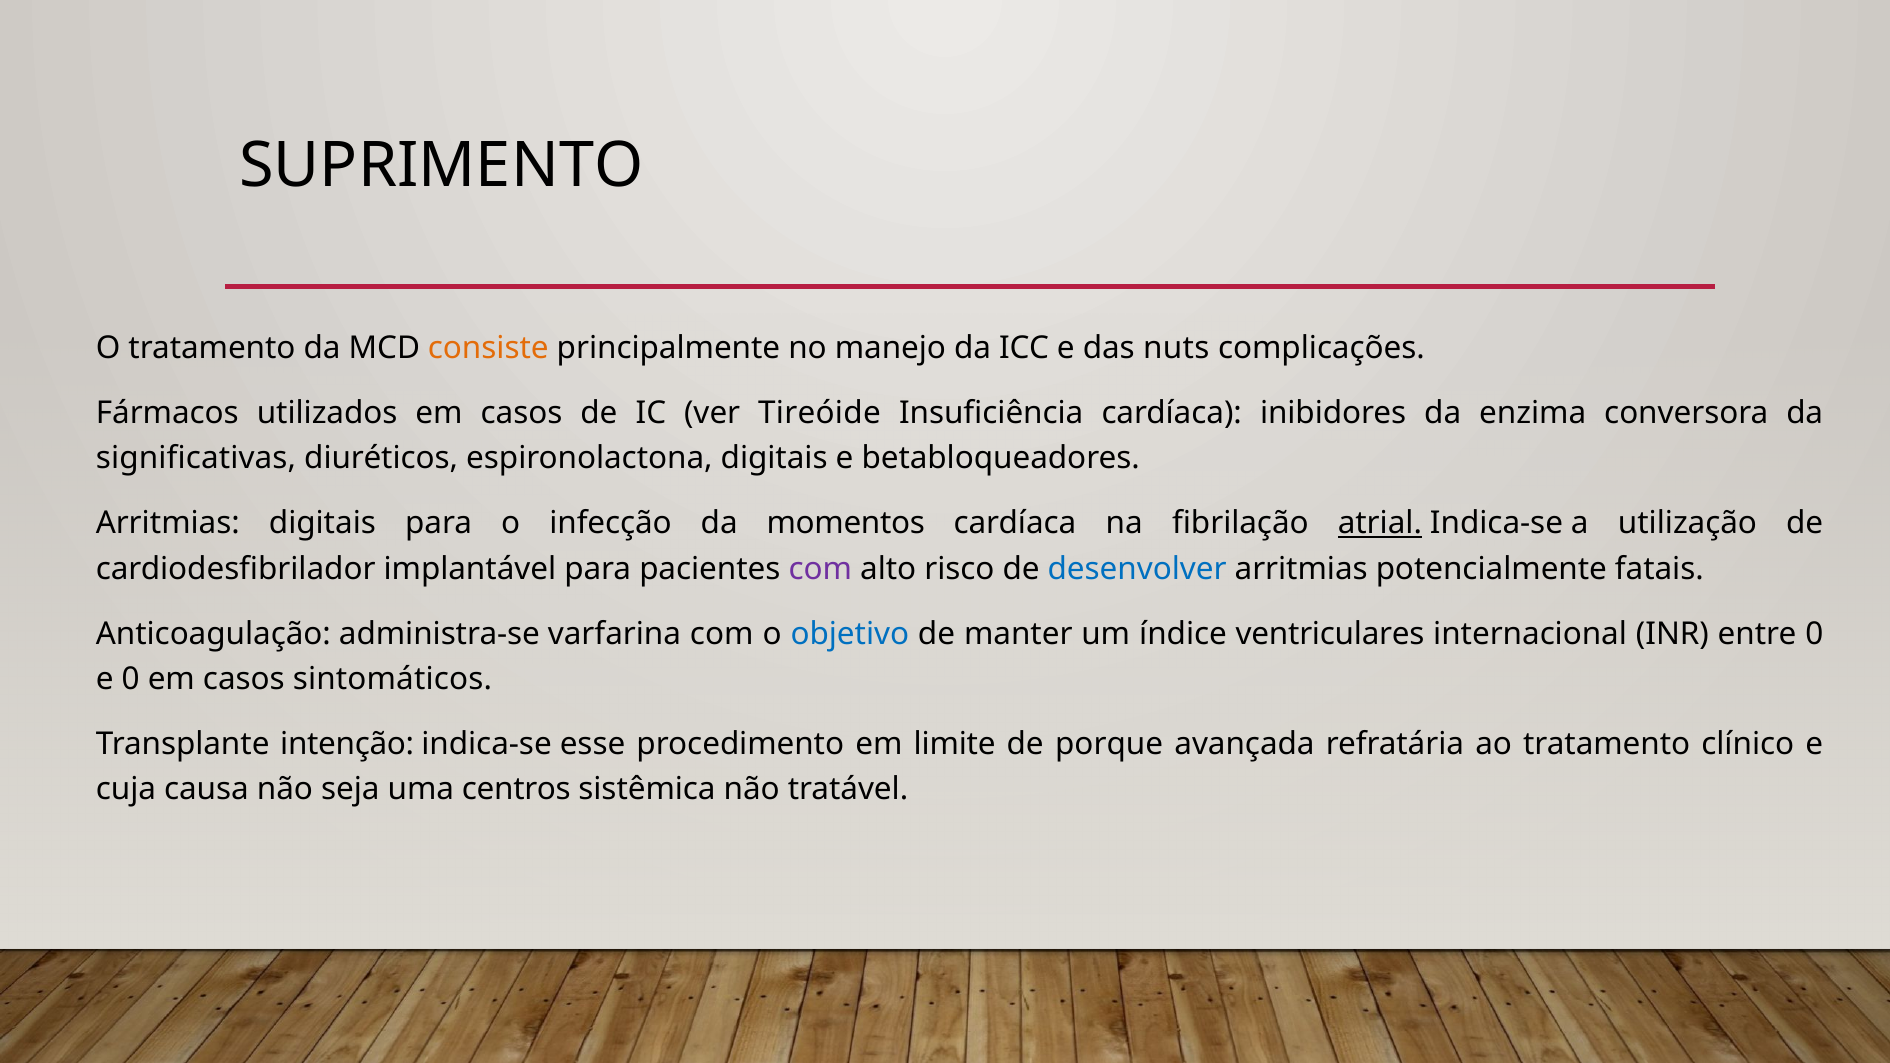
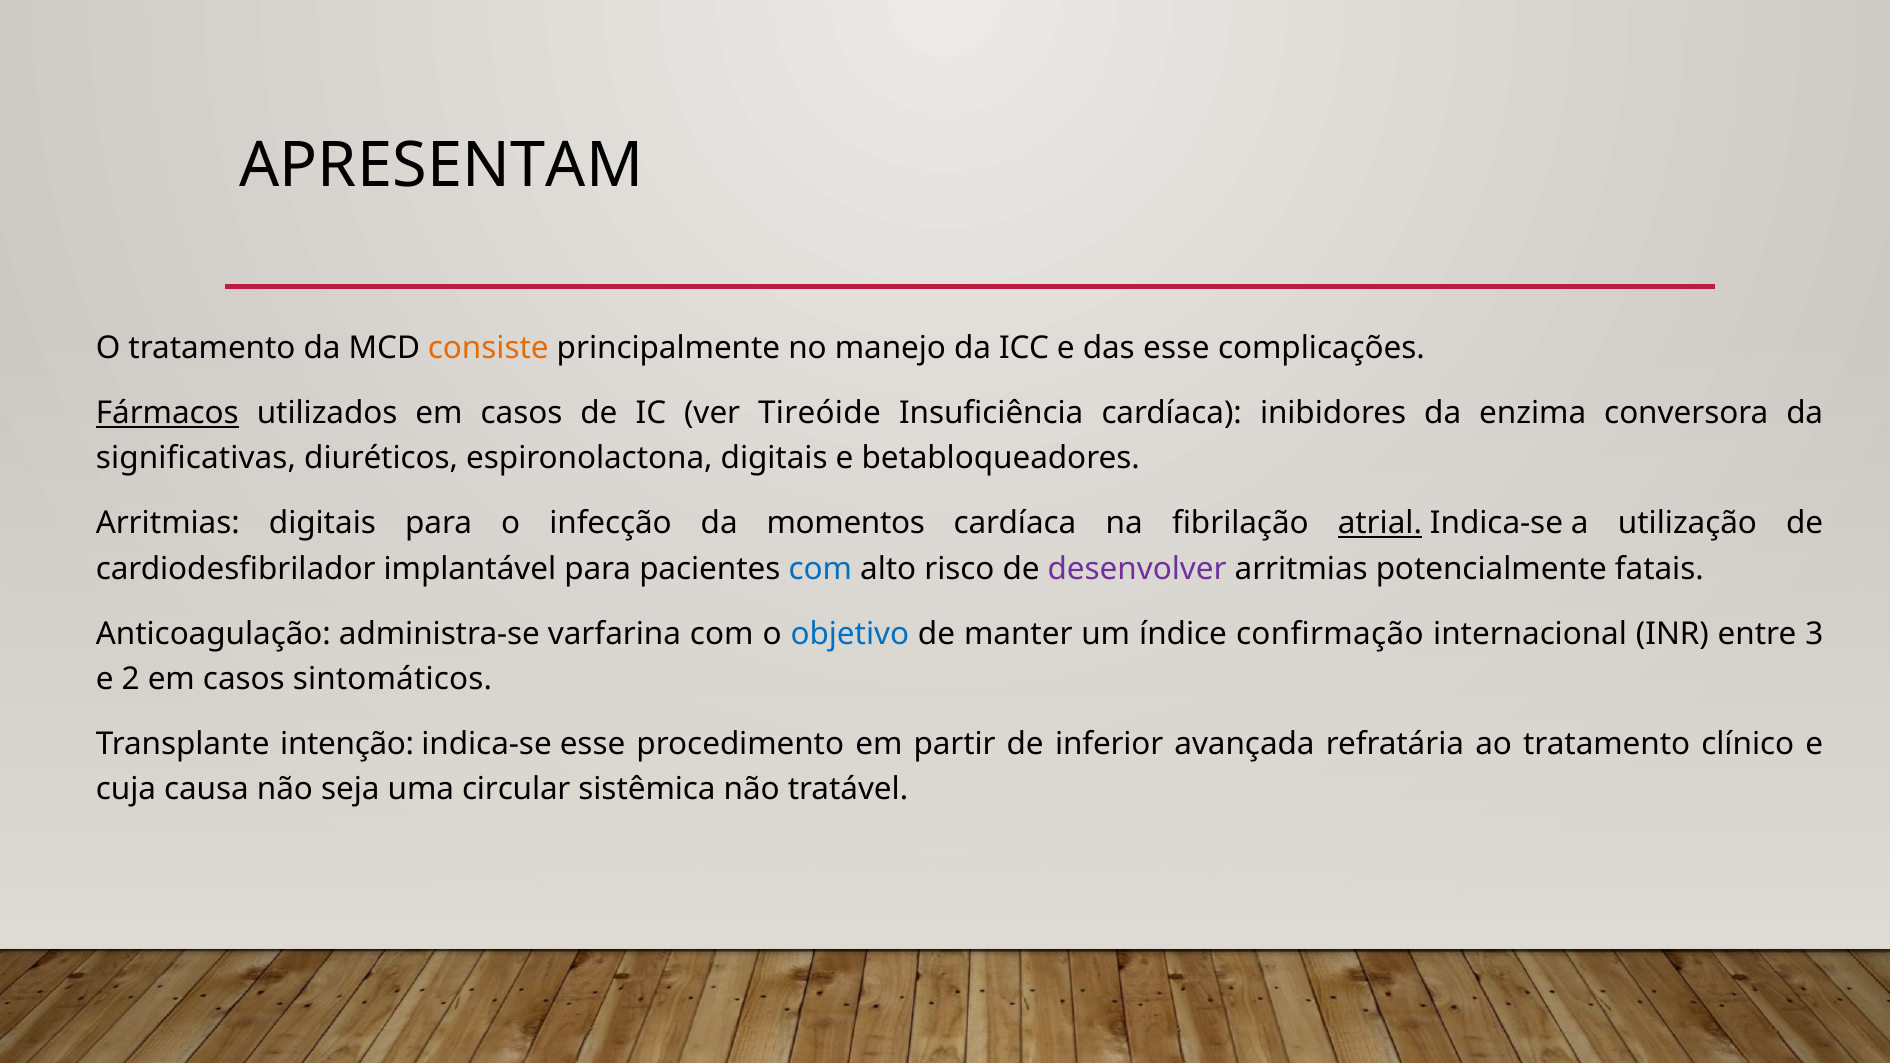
SUPRIMENTO: SUPRIMENTO -> APRESENTAM
das nuts: nuts -> esse
Fármacos underline: none -> present
com at (820, 569) colour: purple -> blue
desenvolver colour: blue -> purple
ventriculares: ventriculares -> confirmação
entre 0: 0 -> 3
e 0: 0 -> 2
limite: limite -> partir
porque: porque -> inferior
centros: centros -> circular
